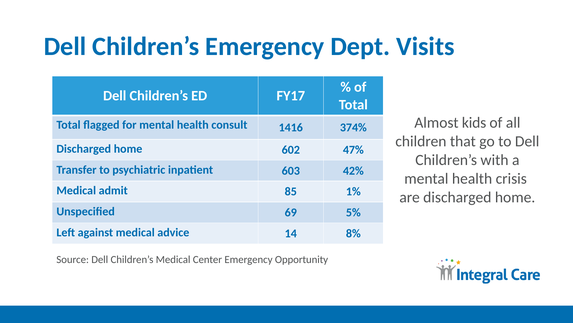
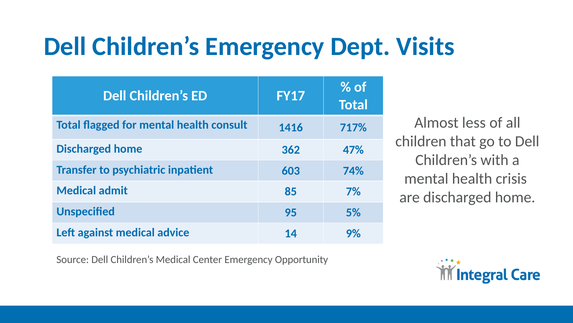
kids: kids -> less
374%: 374% -> 717%
602: 602 -> 362
42%: 42% -> 74%
1%: 1% -> 7%
69: 69 -> 95
8%: 8% -> 9%
